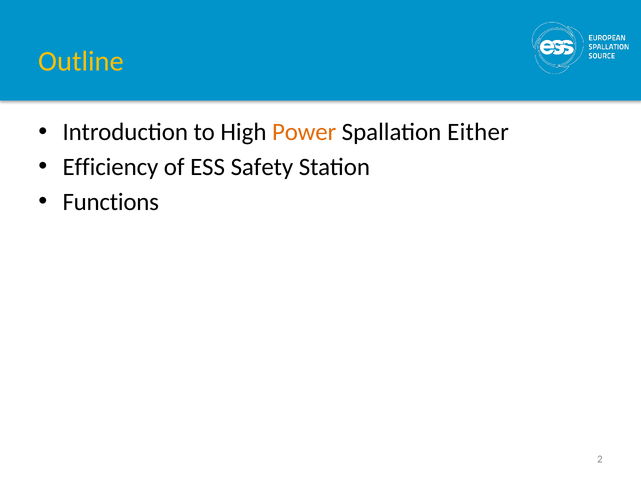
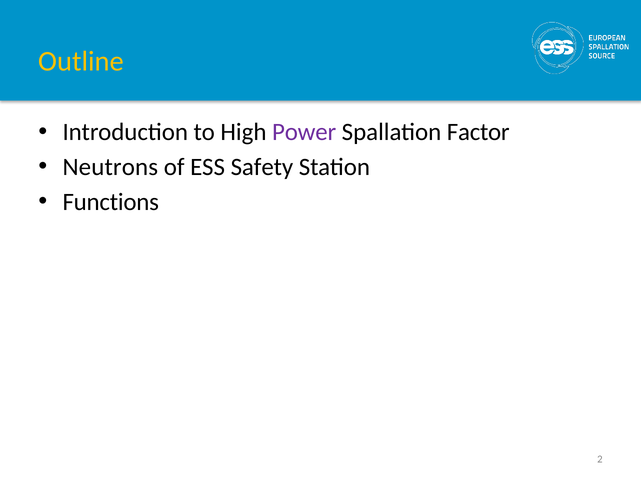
Power colour: orange -> purple
Either: Either -> Factor
Efficiency: Efficiency -> Neutrons
